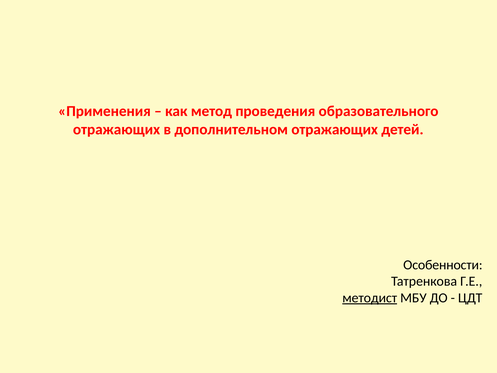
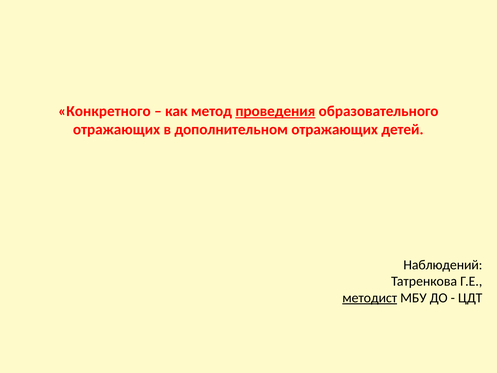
Применения: Применения -> Конкретного
проведения underline: none -> present
Особенности: Особенности -> Наблюдений
